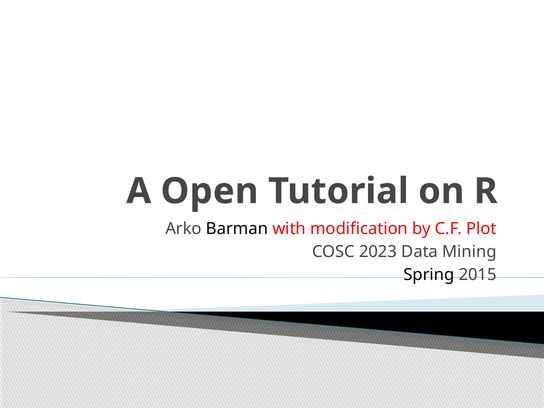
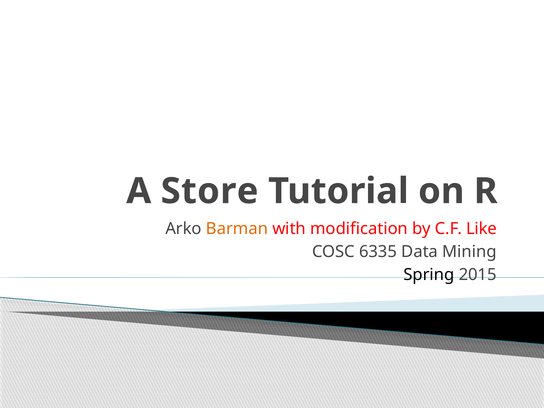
Open: Open -> Store
Barman colour: black -> orange
Plot: Plot -> Like
2023: 2023 -> 6335
